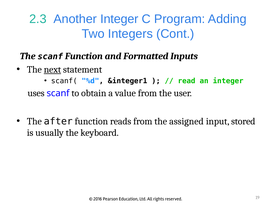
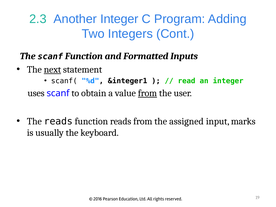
from at (147, 93) underline: none -> present
The after: after -> reads
stored: stored -> marks
